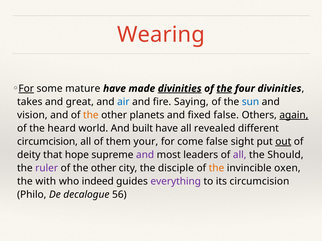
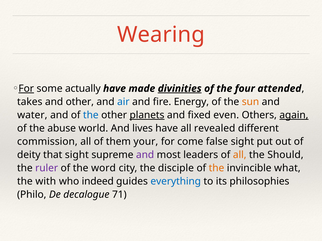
mature: mature -> actually
the at (224, 89) underline: present -> none
four divinities: divinities -> attended
and great: great -> other
Saying: Saying -> Energy
sun colour: blue -> orange
vision: vision -> water
the at (91, 115) colour: orange -> blue
planets underline: none -> present
fixed false: false -> even
heard: heard -> abuse
built: built -> lives
circumcision at (47, 142): circumcision -> commission
out underline: present -> none
that hope: hope -> sight
all at (240, 155) colour: purple -> orange
other at (104, 168): other -> word
oxen: oxen -> what
everything colour: purple -> blue
its circumcision: circumcision -> philosophies
56: 56 -> 71
